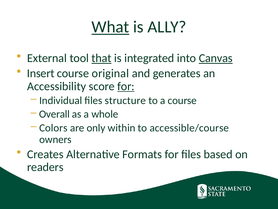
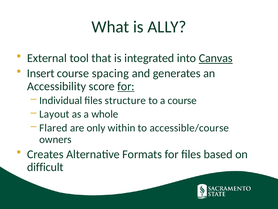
What underline: present -> none
that underline: present -> none
original: original -> spacing
Overall: Overall -> Layout
Colors: Colors -> Flared
readers: readers -> difficult
